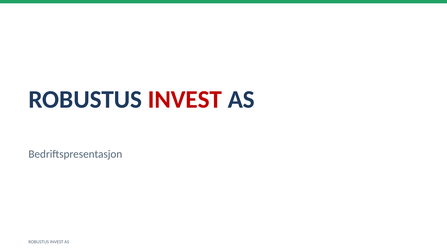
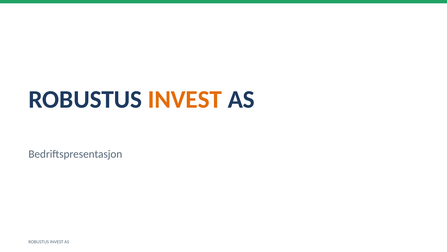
INVEST at (185, 99) colour: red -> orange
